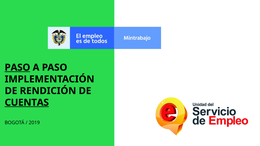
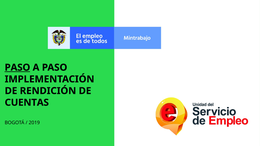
CUENTAS underline: present -> none
